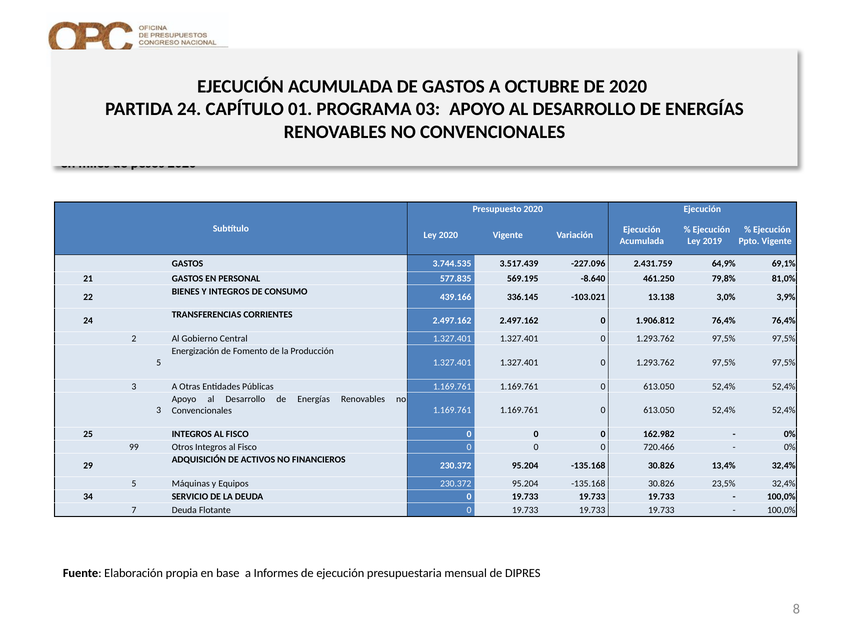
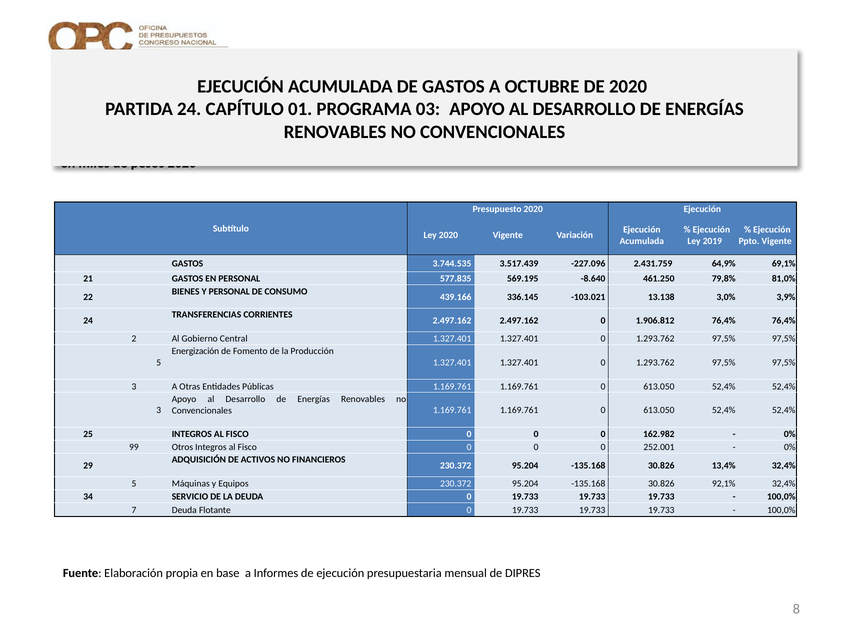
Y INTEGROS: INTEGROS -> PERSONAL
720.466: 720.466 -> 252.001
23,5%: 23,5% -> 92,1%
